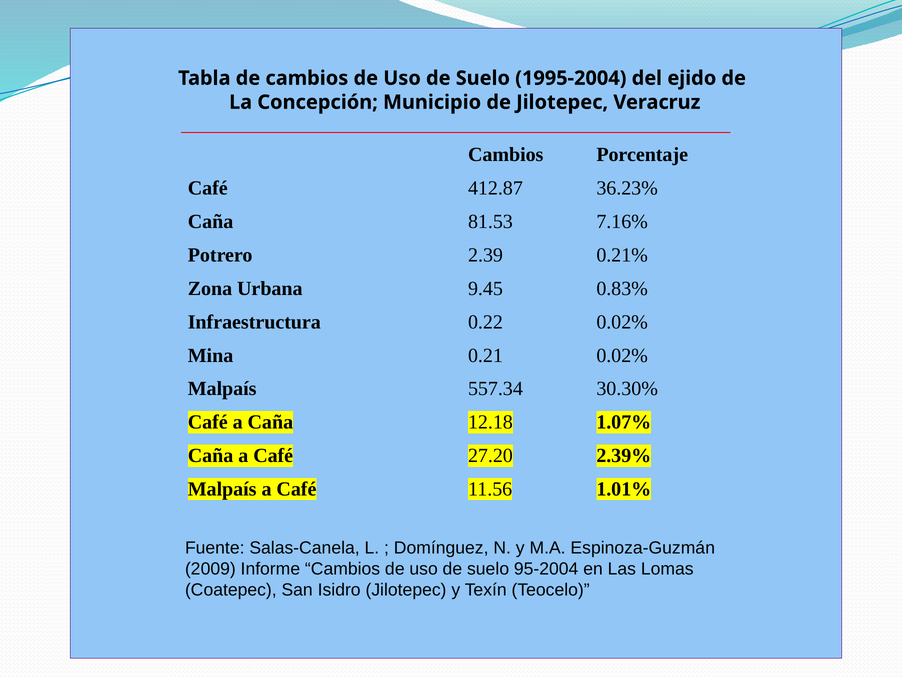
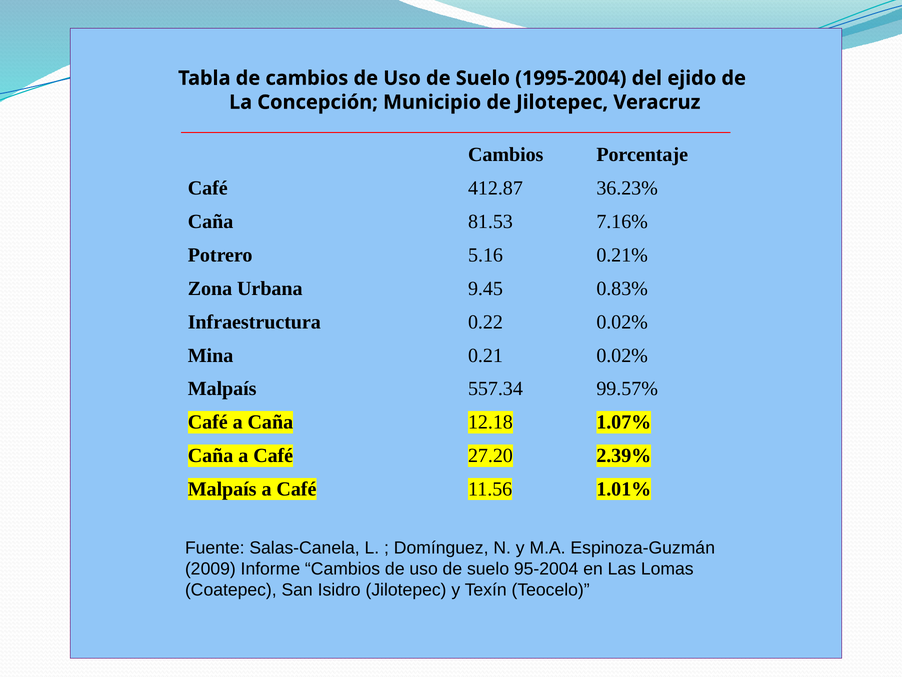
2.39: 2.39 -> 5.16
30.30%: 30.30% -> 99.57%
